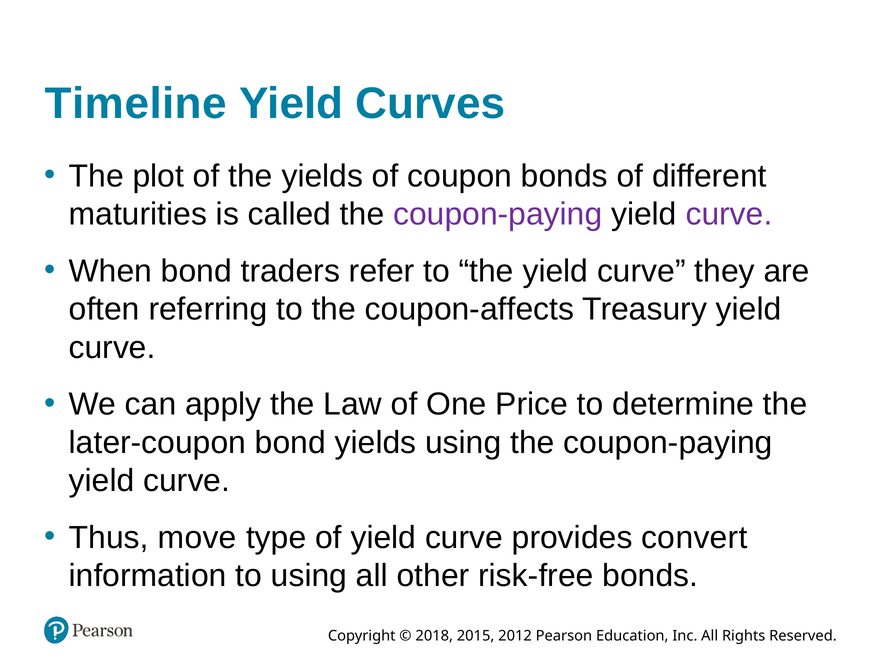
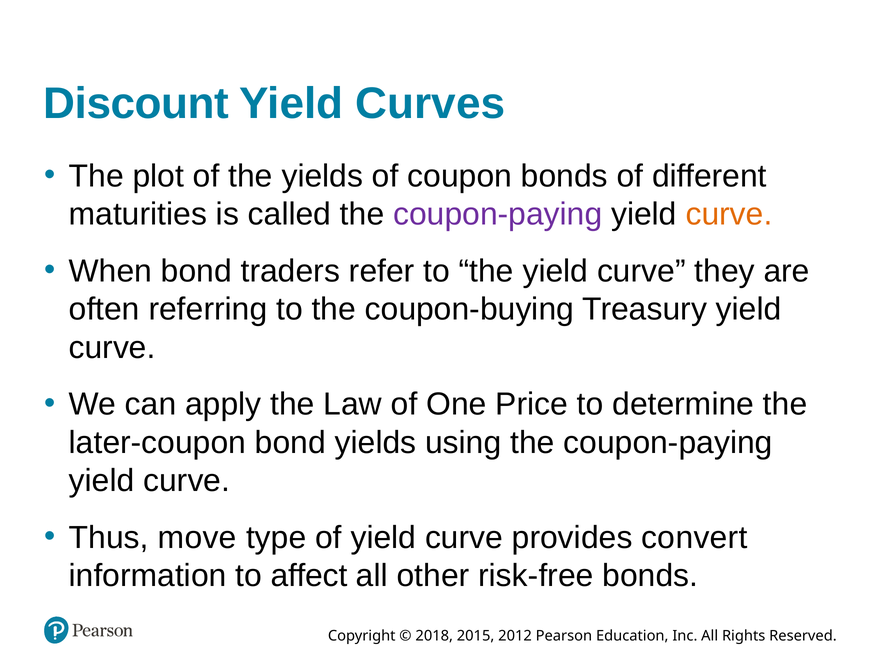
Timeline: Timeline -> Discount
curve at (729, 214) colour: purple -> orange
coupon-affects: coupon-affects -> coupon-buying
to using: using -> affect
